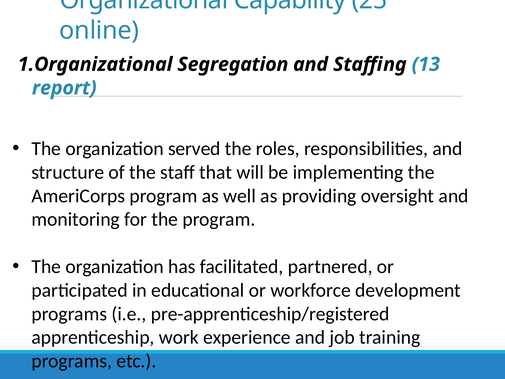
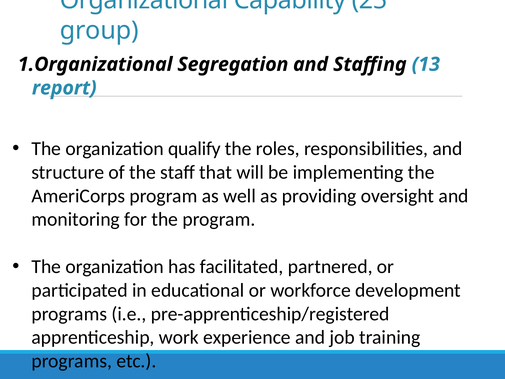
online: online -> group
served: served -> qualify
